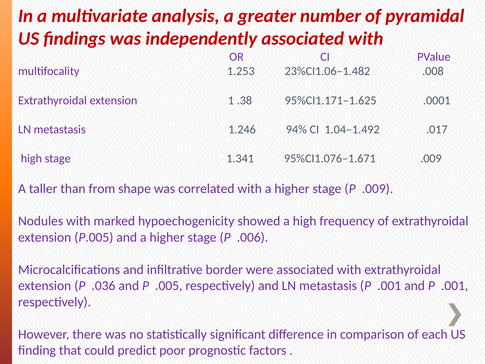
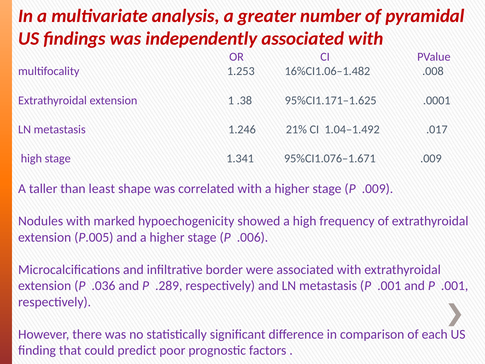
23%CI1.06–1.482: 23%CI1.06–1.482 -> 16%CI1.06–1.482
94%: 94% -> 21%
from: from -> least
.005: .005 -> .289
